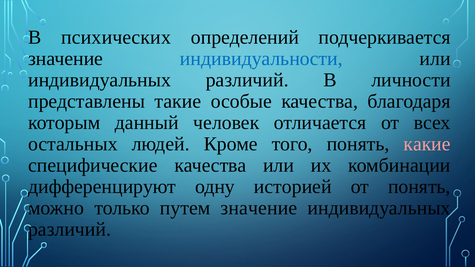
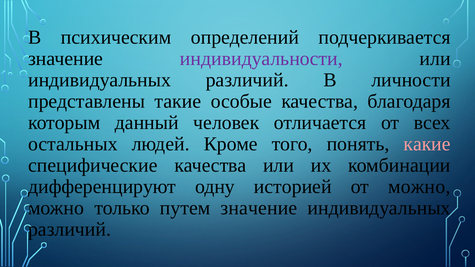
психических: психических -> психическим
индивидуальности colour: blue -> purple
от понять: понять -> можно
